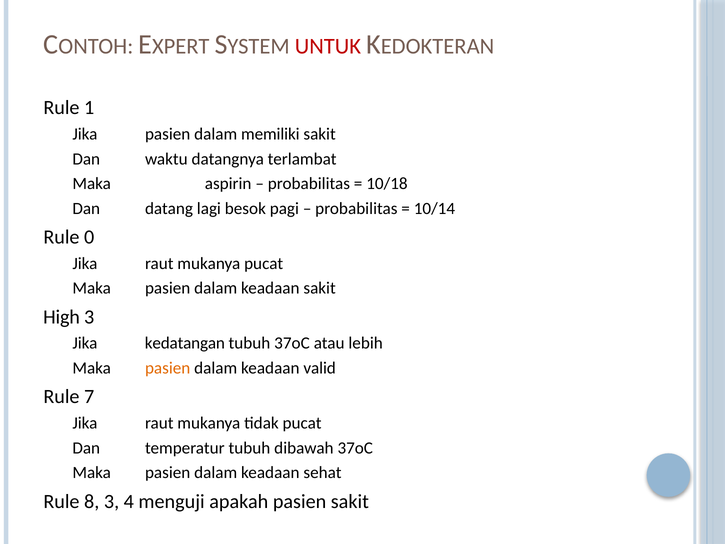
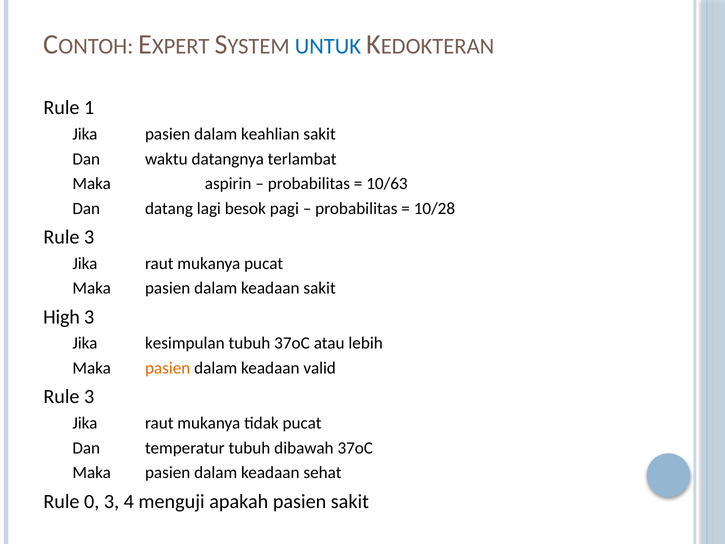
UNTUK colour: red -> blue
memiliki: memiliki -> keahlian
10/18: 10/18 -> 10/63
10/14: 10/14 -> 10/28
0 at (89, 237): 0 -> 3
kedatangan: kedatangan -> kesimpulan
7 at (89, 397): 7 -> 3
8: 8 -> 0
